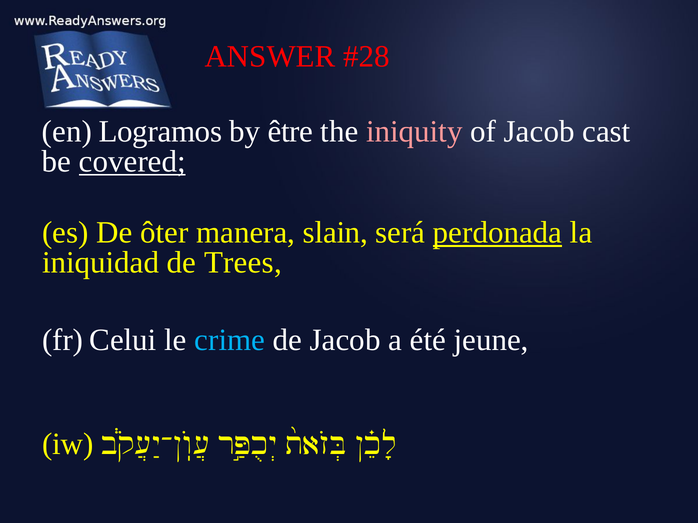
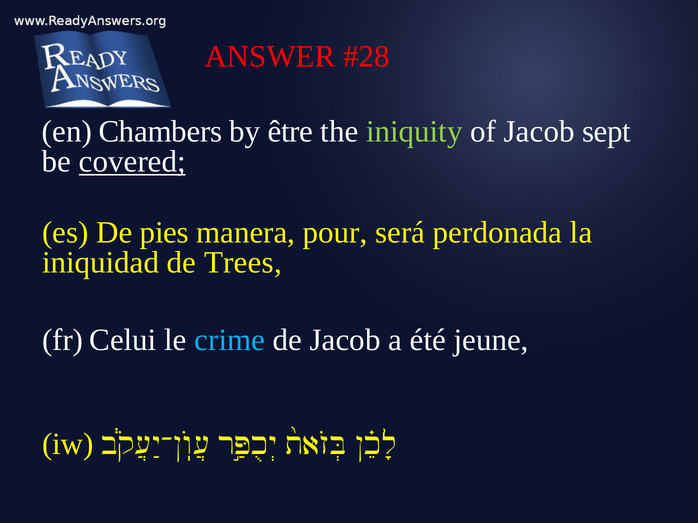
Logramos: Logramos -> Chambers
iniquity colour: pink -> light green
cast: cast -> sept
ôter: ôter -> pies
slain: slain -> pour
perdonada underline: present -> none
